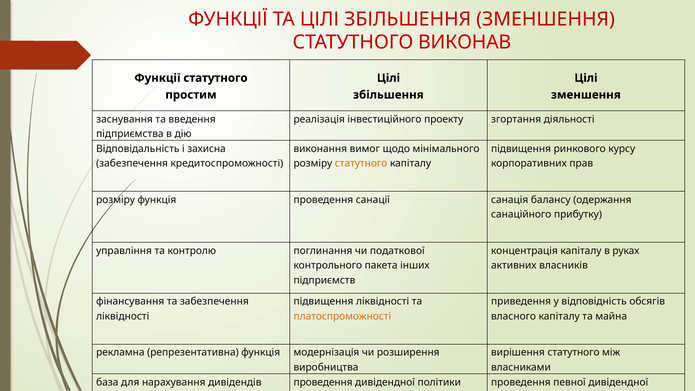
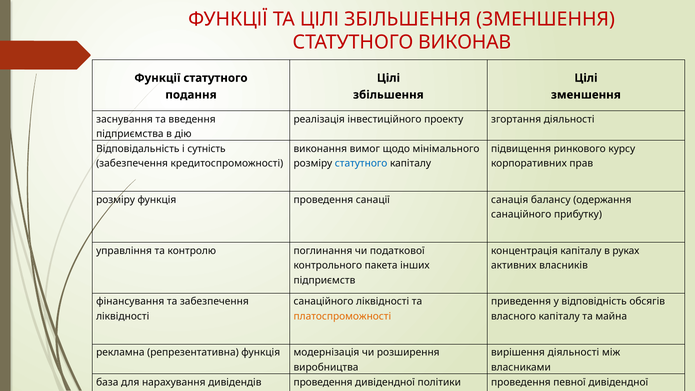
простим: простим -> подання
захисна: захисна -> сутність
статутного at (361, 163) colour: orange -> blue
підвищення at (323, 302): підвищення -> санаційного
вирішення статутного: статутного -> діяльності
